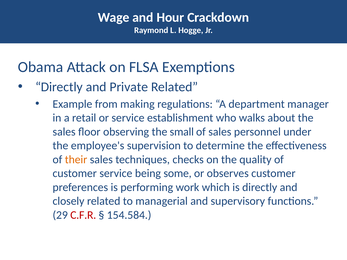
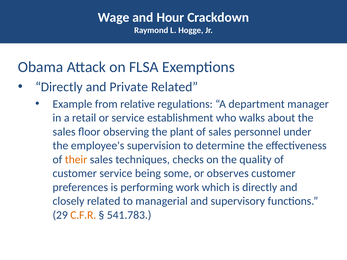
making: making -> relative
small: small -> plant
C.F.R colour: red -> orange
154.584: 154.584 -> 541.783
